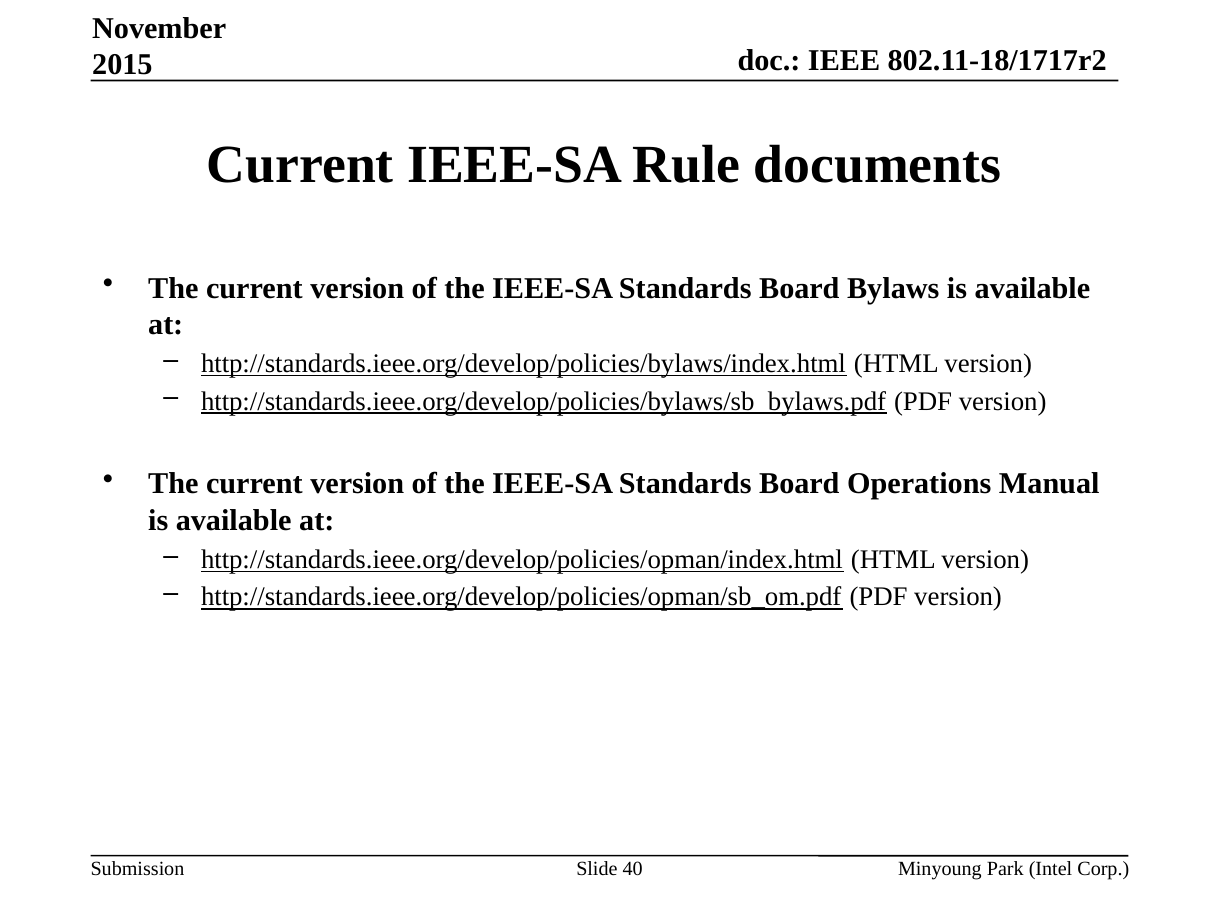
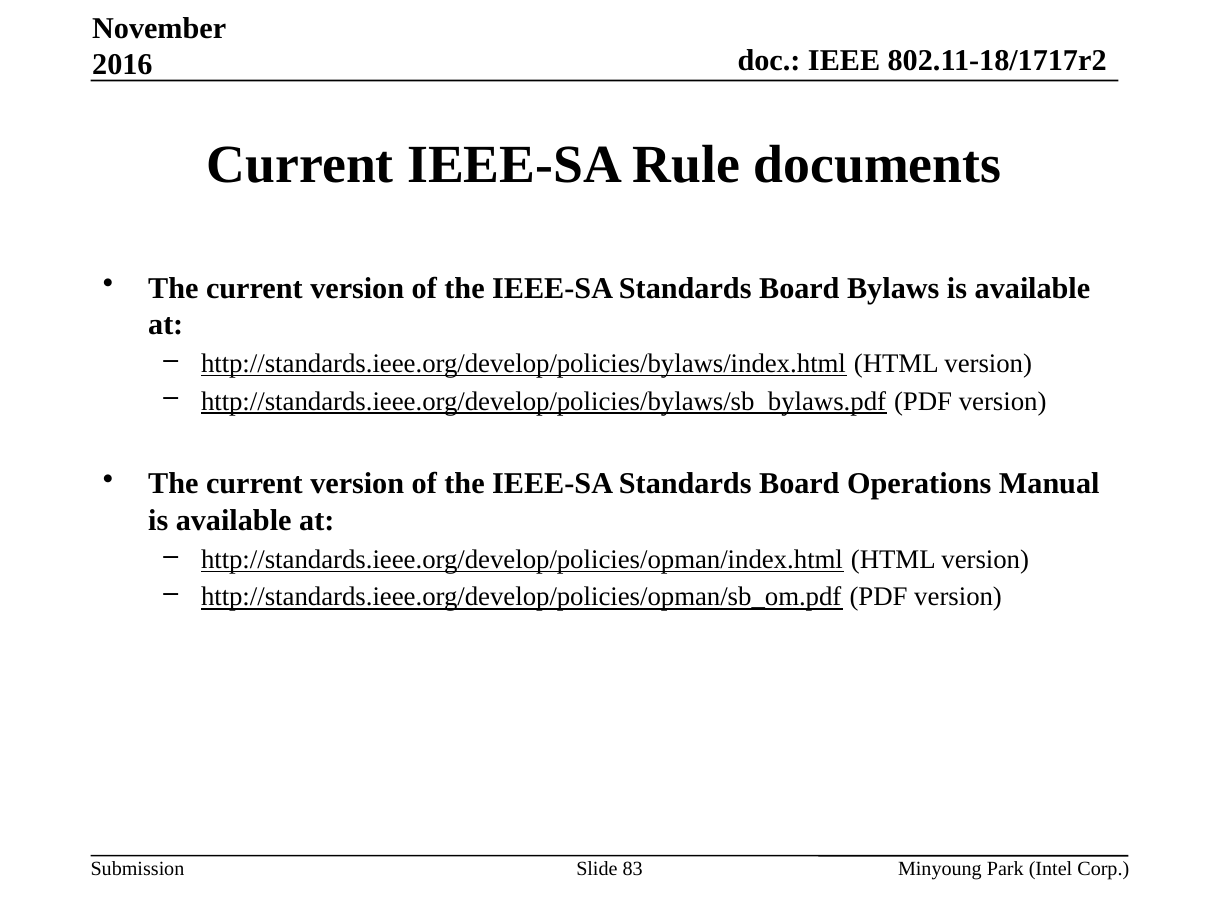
2015: 2015 -> 2016
40: 40 -> 83
